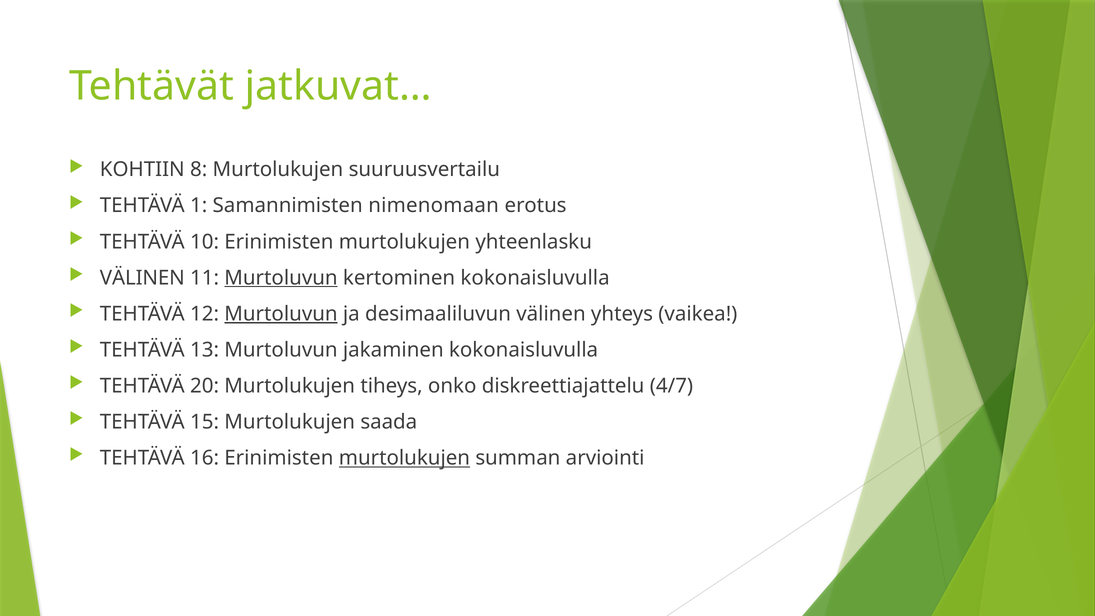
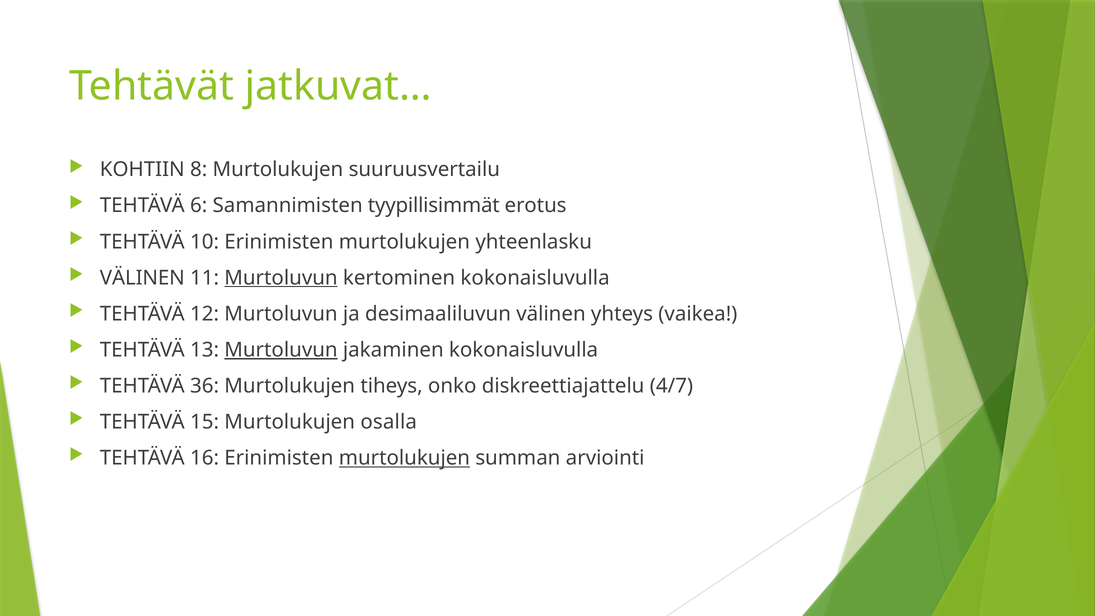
1: 1 -> 6
nimenomaan: nimenomaan -> tyypillisimmät
Murtoluvun at (281, 314) underline: present -> none
Murtoluvun at (281, 350) underline: none -> present
20: 20 -> 36
saada: saada -> osalla
